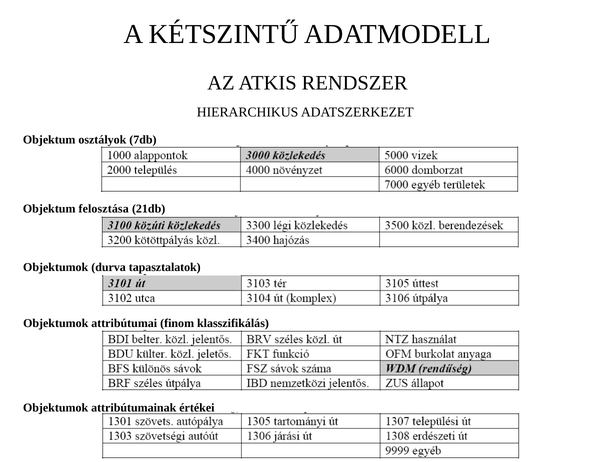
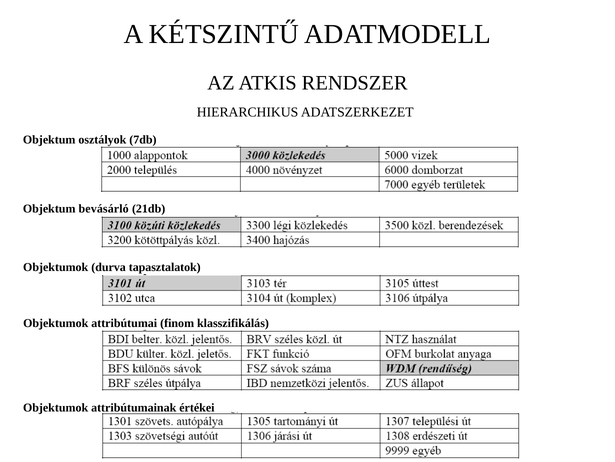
felosztása: felosztása -> bevásárló
